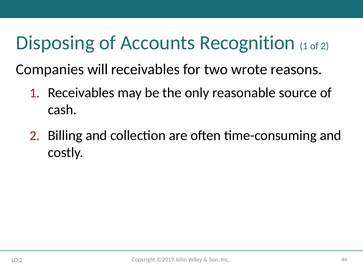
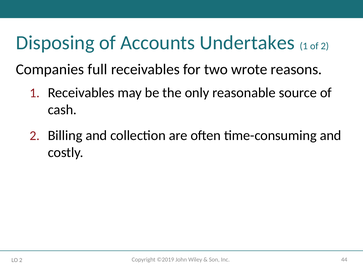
Recognition: Recognition -> Undertakes
will: will -> full
